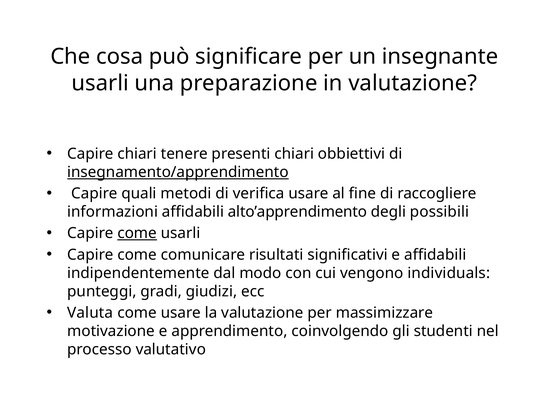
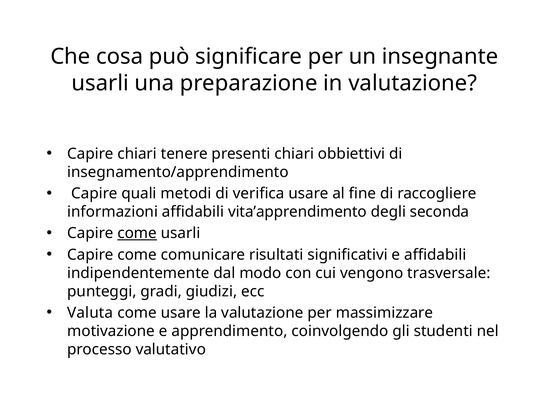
insegnamento/apprendimento underline: present -> none
alto’apprendimento: alto’apprendimento -> vita’apprendimento
possibili: possibili -> seconda
individuals: individuals -> trasversale
